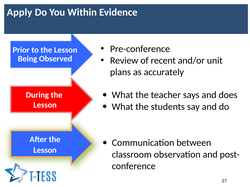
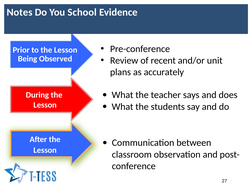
Apply: Apply -> Notes
Within: Within -> School
